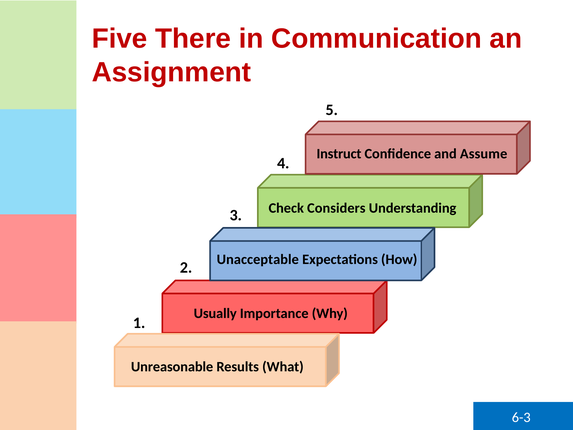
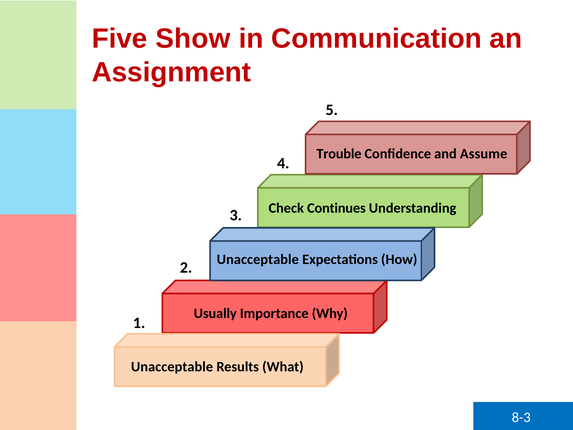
There: There -> Show
Instruct: Instruct -> Trouble
Considers: Considers -> Continues
Unreasonable at (172, 366): Unreasonable -> Unacceptable
6-3: 6-3 -> 8-3
